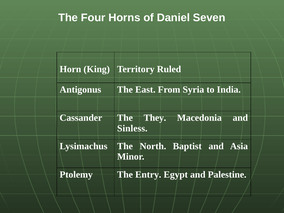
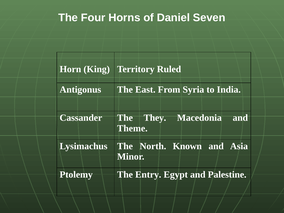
Sinless: Sinless -> Theme
Baptist: Baptist -> Known
